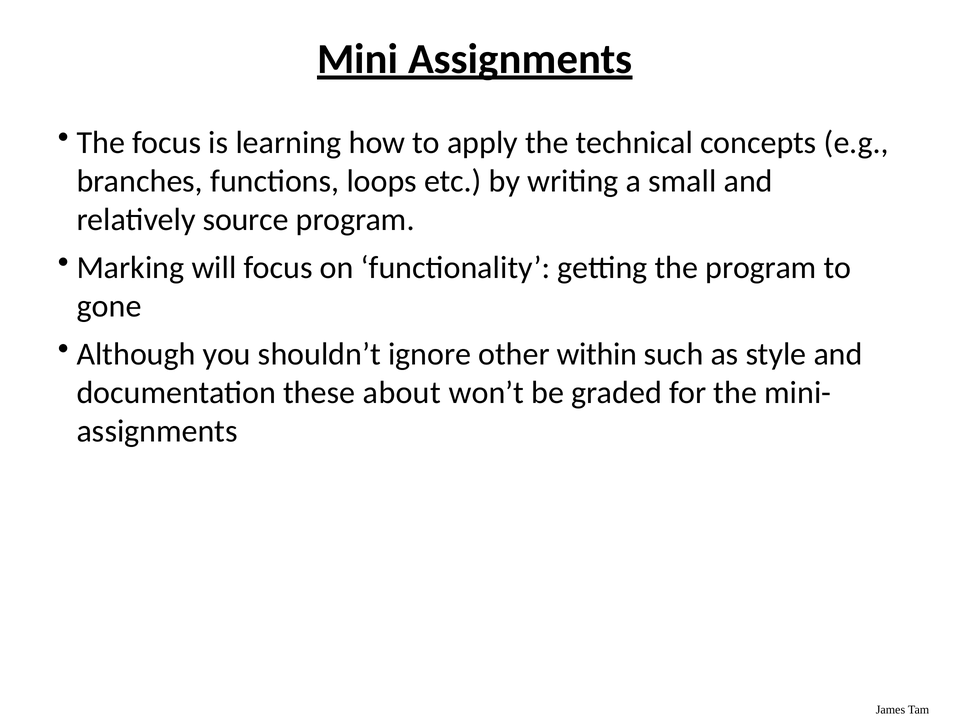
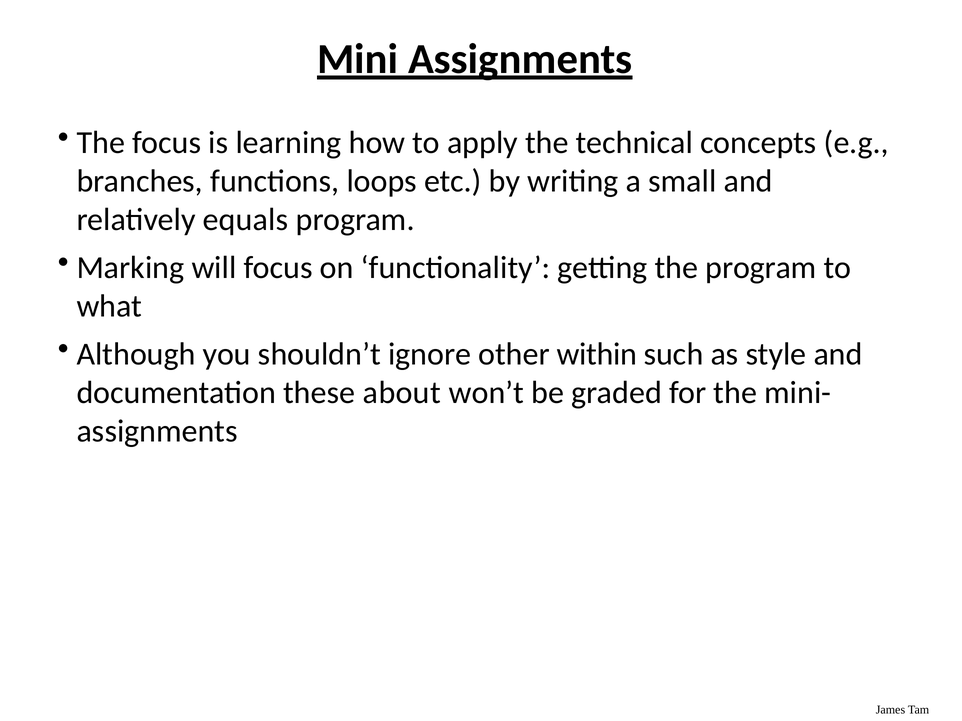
source: source -> equals
gone: gone -> what
